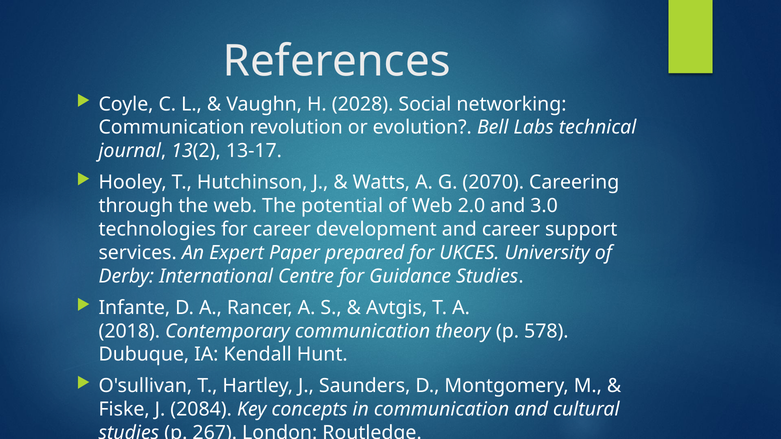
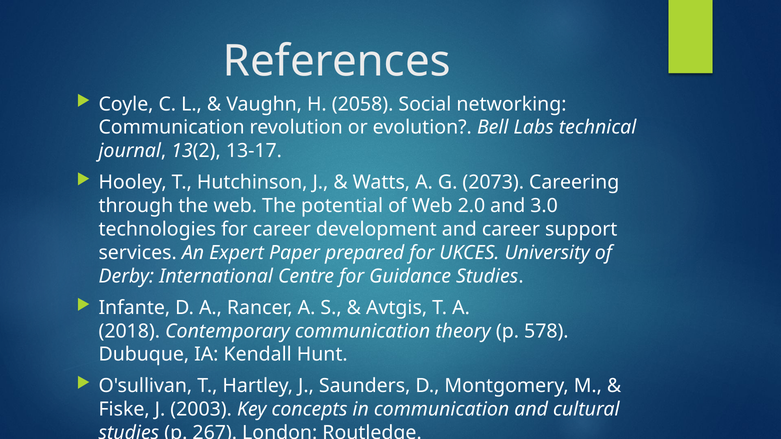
2028: 2028 -> 2058
2070: 2070 -> 2073
2084: 2084 -> 2003
